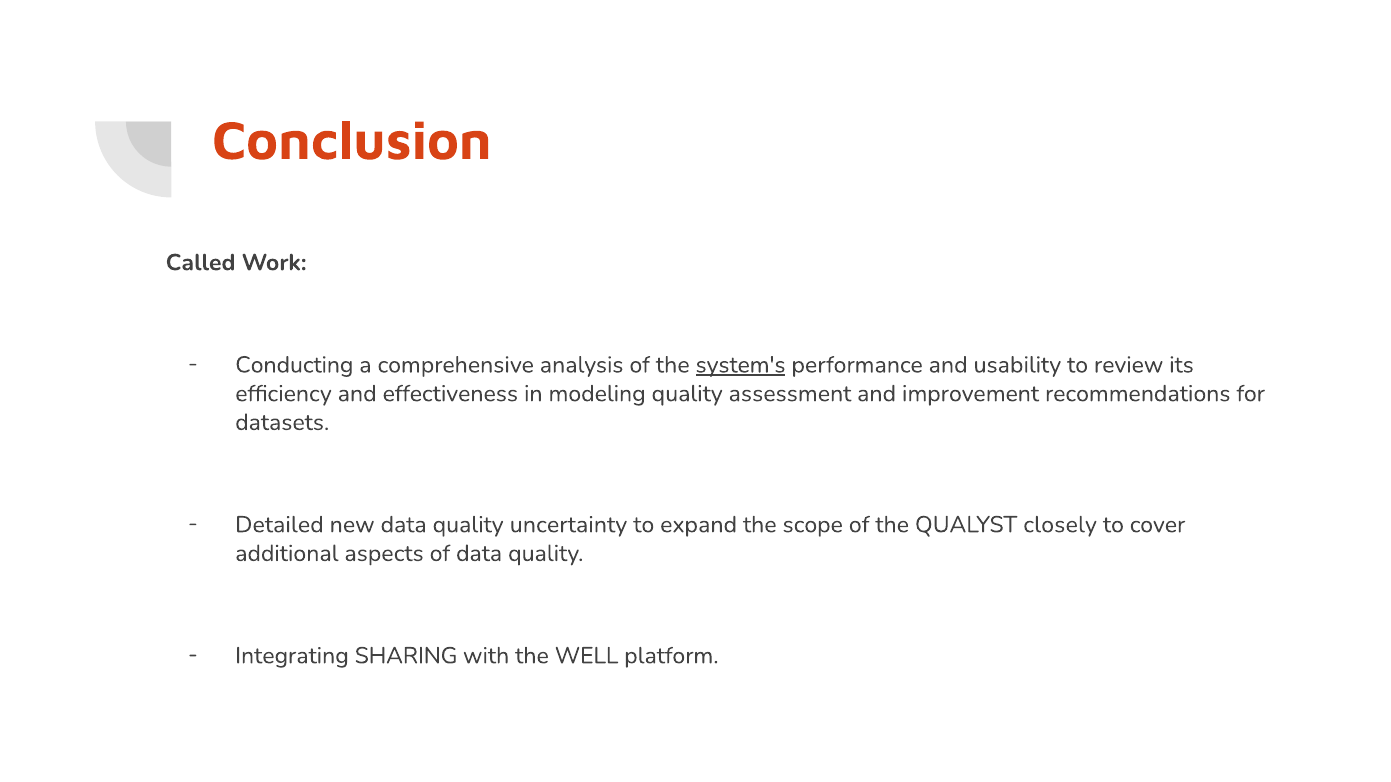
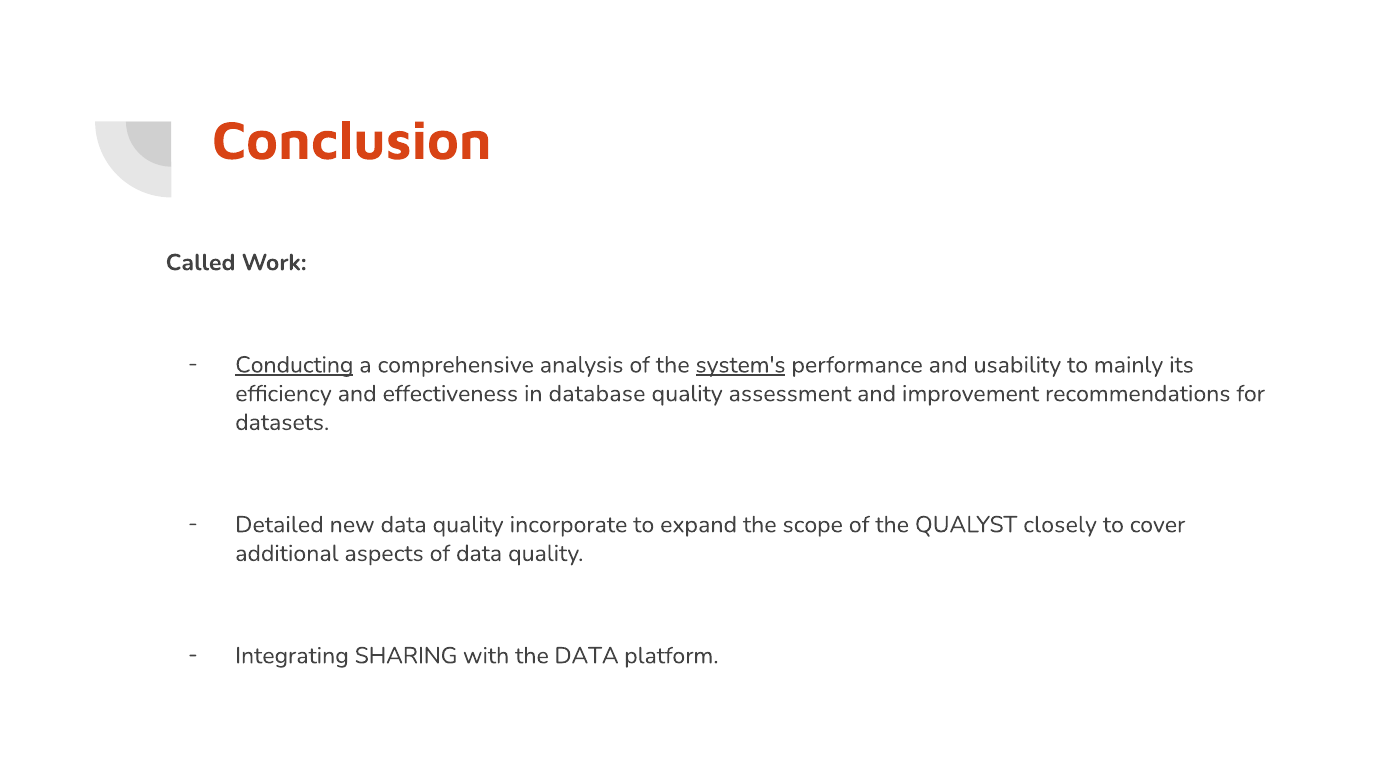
Conducting underline: none -> present
review: review -> mainly
modeling: modeling -> database
uncertainty: uncertainty -> incorporate
the WELL: WELL -> DATA
